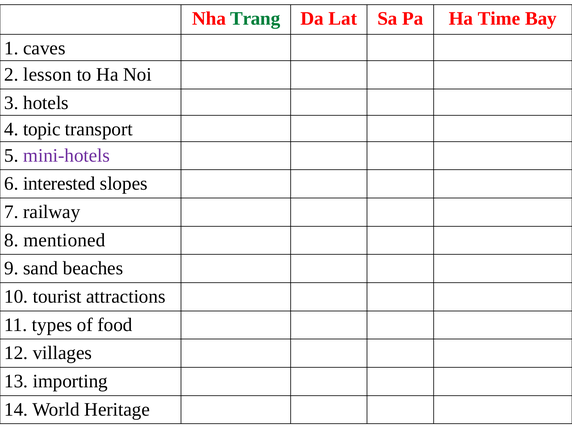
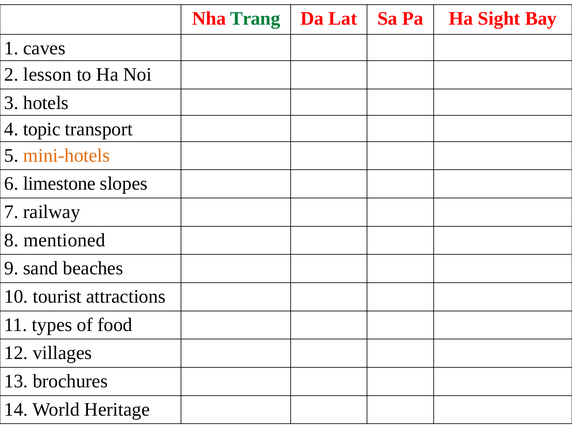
Time: Time -> Sight
mini-hotels colour: purple -> orange
interested: interested -> limestone
importing: importing -> brochures
